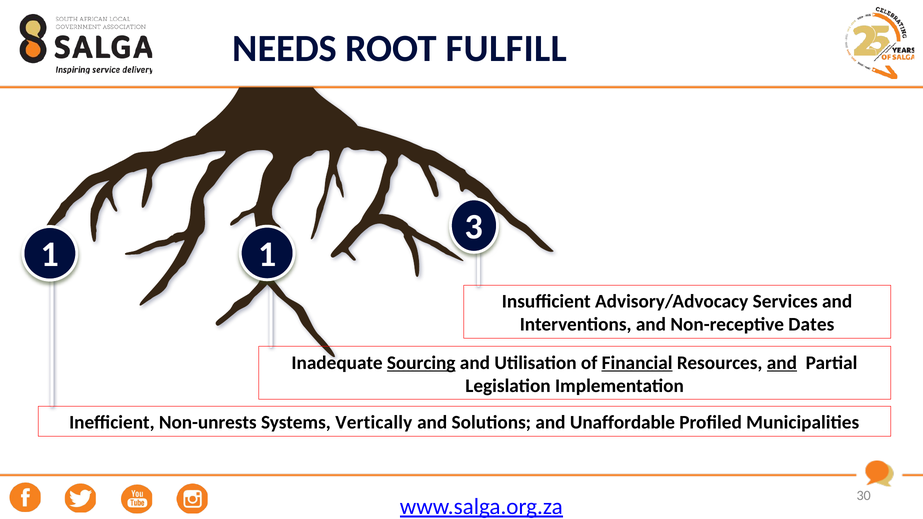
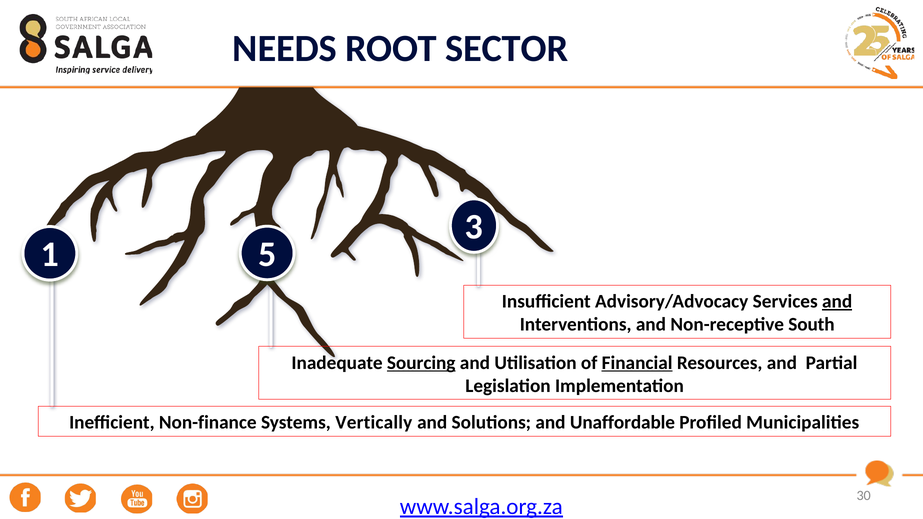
FULFILL: FULFILL -> SECTOR
1 1: 1 -> 5
and at (837, 302) underline: none -> present
Dates: Dates -> South
and at (782, 363) underline: present -> none
Non-unrests: Non-unrests -> Non-finance
